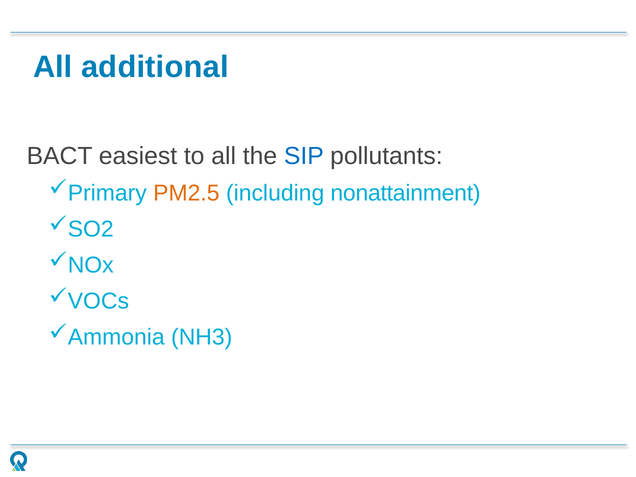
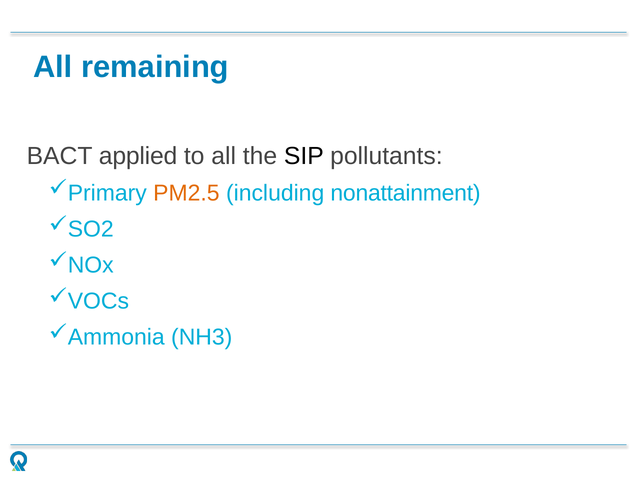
additional: additional -> remaining
easiest: easiest -> applied
SIP colour: blue -> black
